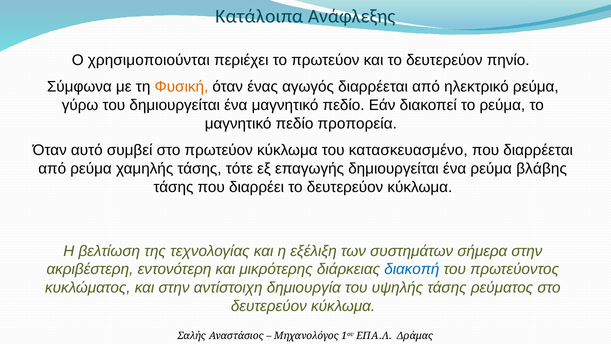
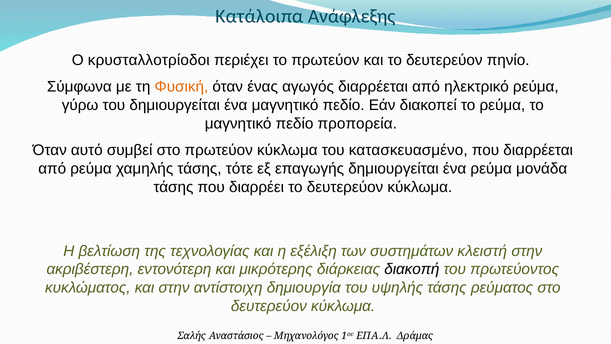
χρησιμοποιούνται: χρησιμοποιούνται -> κρυσταλλοτρίοδοι
βλάβης: βλάβης -> μονάδα
σήμερα: σήμερα -> κλειστή
διακοπή colour: blue -> black
